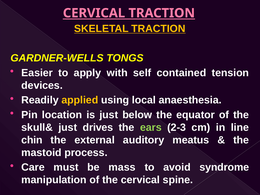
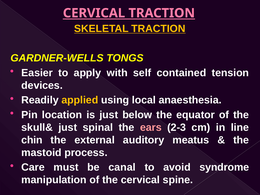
drives: drives -> spinal
ears colour: light green -> pink
mass: mass -> canal
